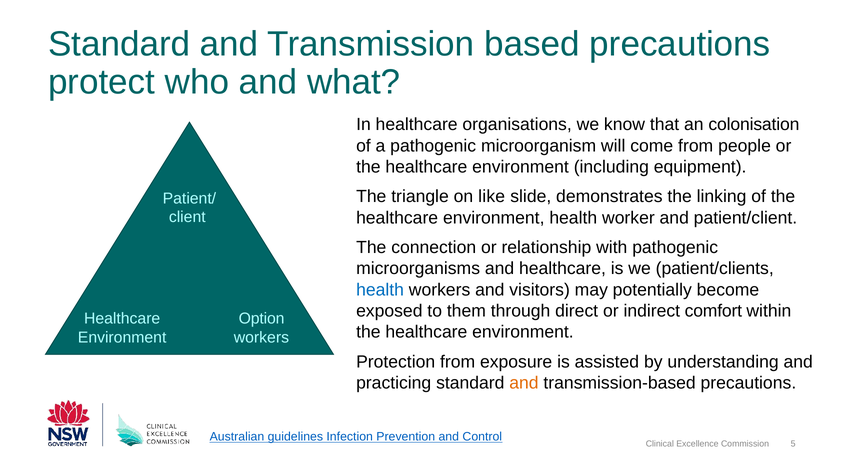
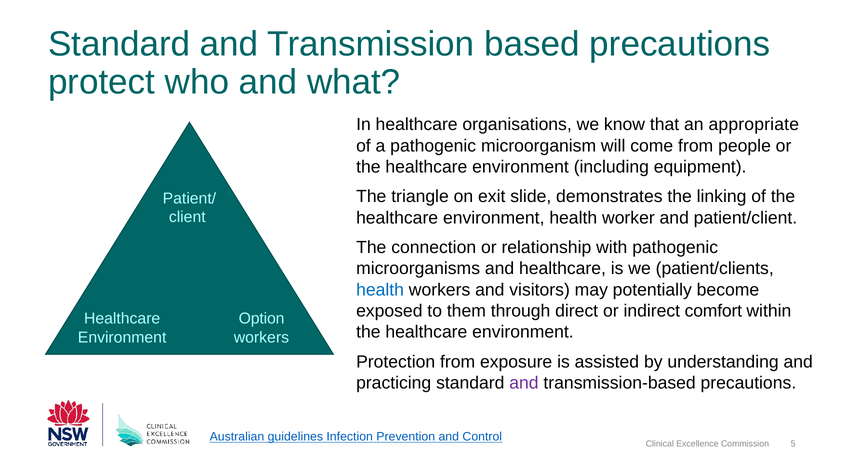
colonisation: colonisation -> appropriate
like: like -> exit
and at (524, 383) colour: orange -> purple
